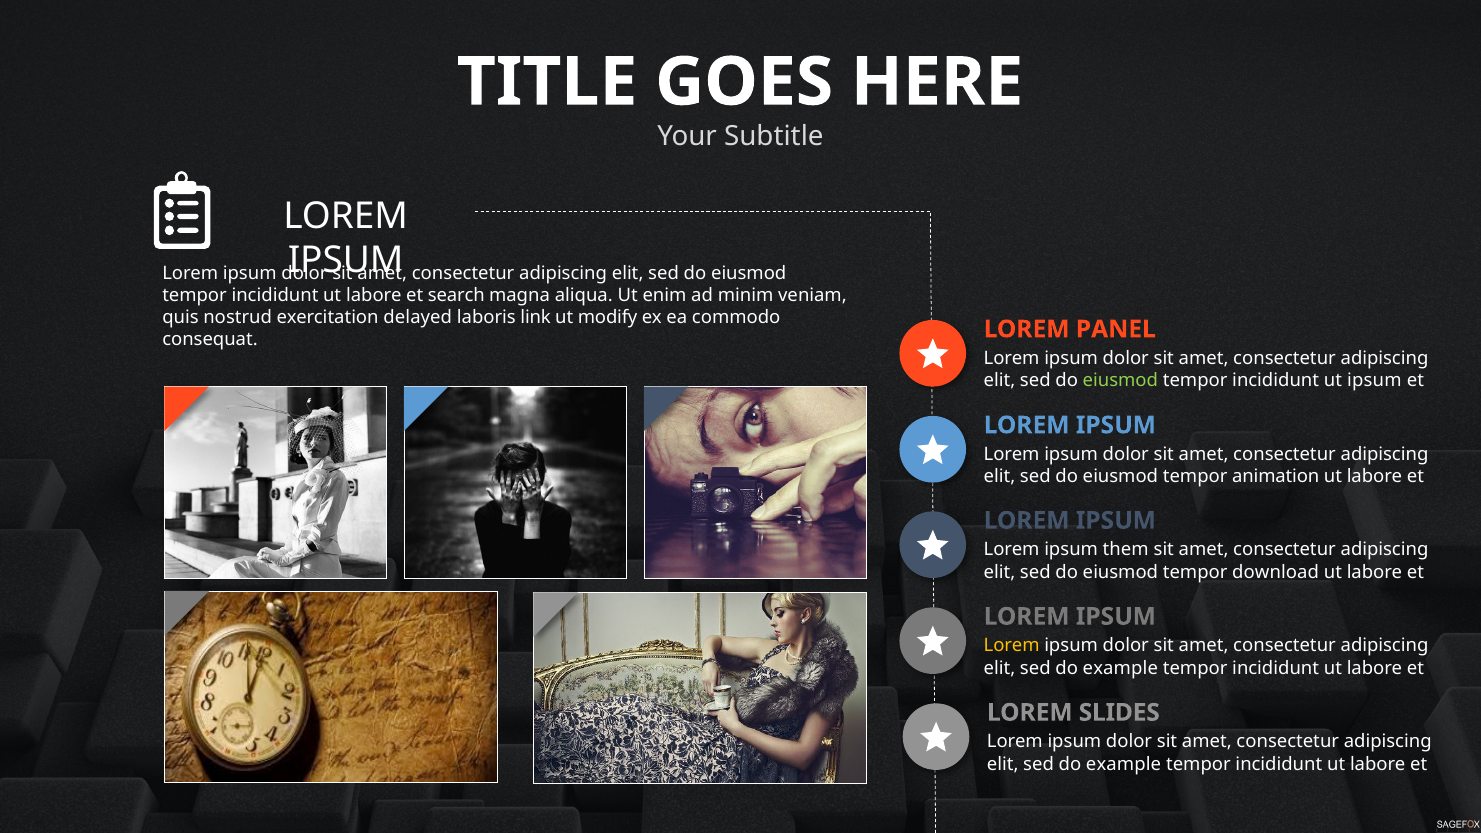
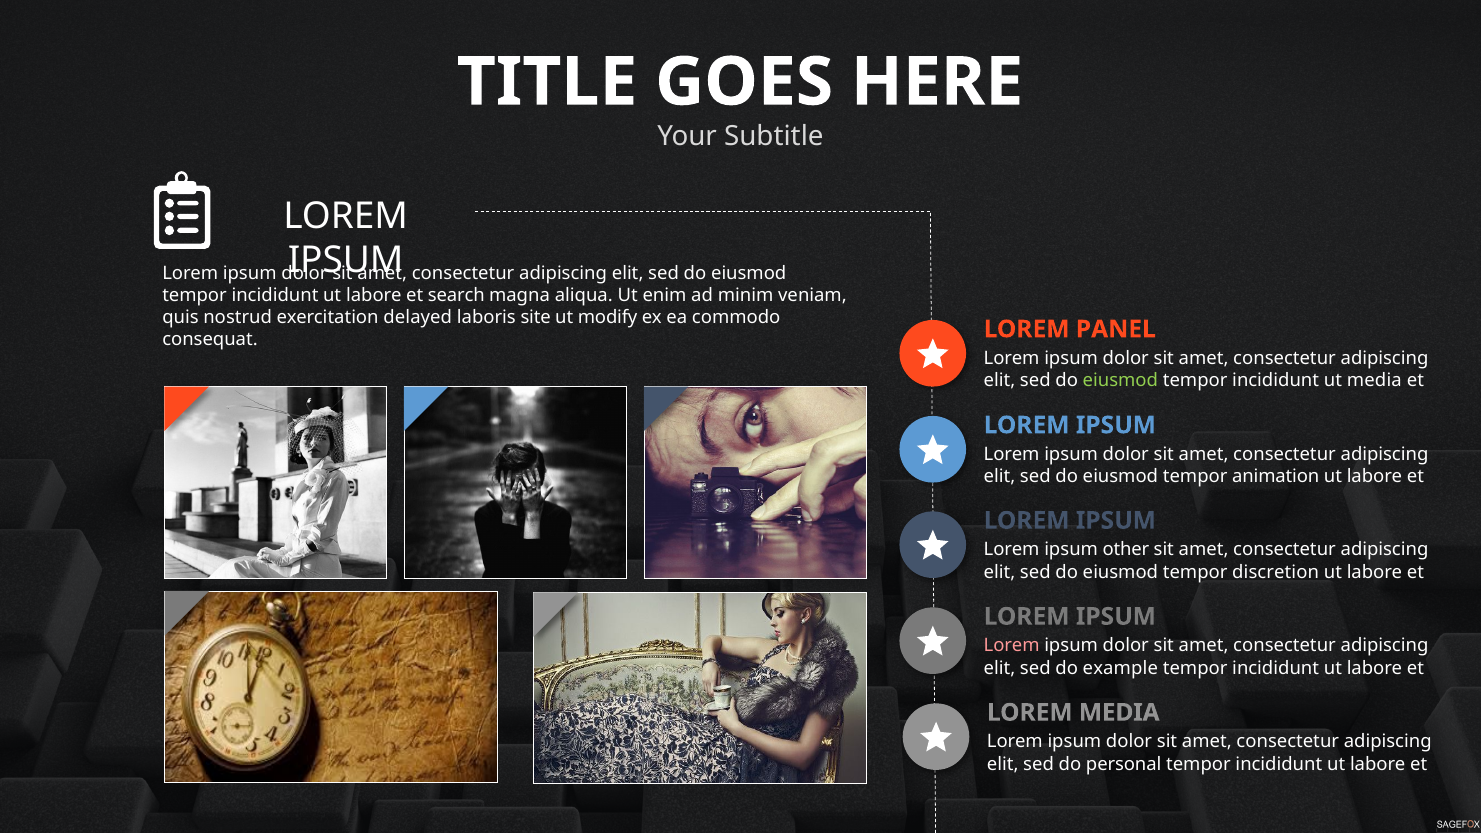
link: link -> site
ut ipsum: ipsum -> media
them: them -> other
download: download -> discretion
Lorem at (1012, 646) colour: yellow -> pink
LOREM SLIDES: SLIDES -> MEDIA
example at (1124, 764): example -> personal
